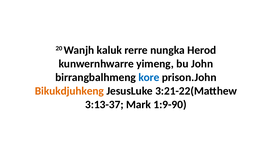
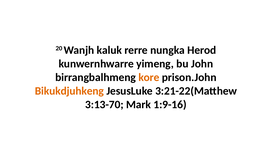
kore colour: blue -> orange
3:13-37: 3:13-37 -> 3:13-70
1:9-90: 1:9-90 -> 1:9-16
